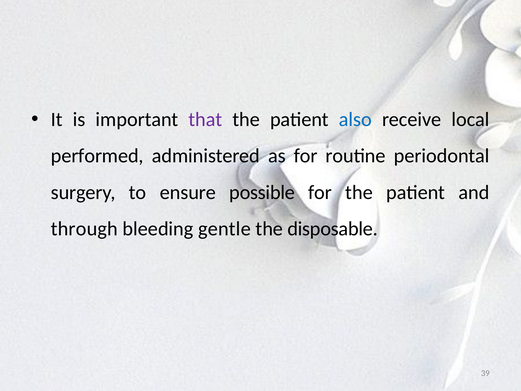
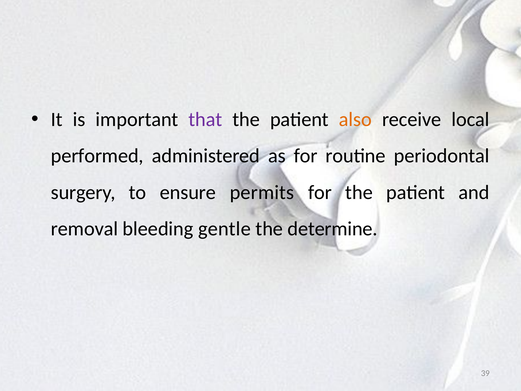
also colour: blue -> orange
possible: possible -> permits
through: through -> removal
disposable: disposable -> determine
